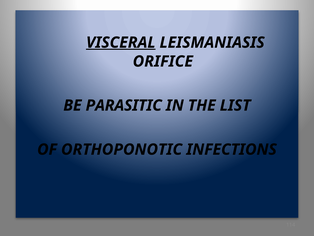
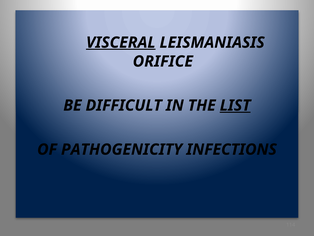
PARASITIC: PARASITIC -> DIFFICULT
LIST underline: none -> present
ORTHOPONOTIC: ORTHOPONOTIC -> PATHOGENICITY
